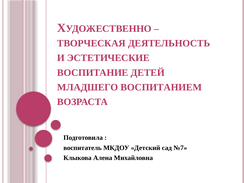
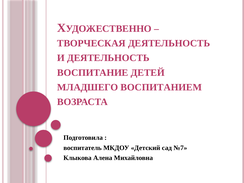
И ЭСТЕТИЧЕСКИЕ: ЭСТЕТИЧЕСКИЕ -> ДЕЯТЕЛЬНОСТЬ
